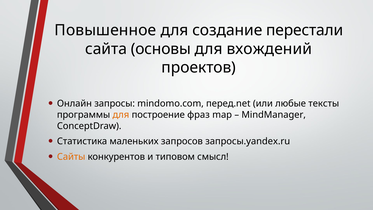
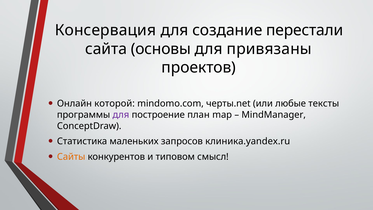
Повышенное: Повышенное -> Консервация
вхождений: вхождений -> привязаны
запросы: запросы -> которой
перед.net: перед.net -> черты.net
для at (121, 115) colour: orange -> purple
фраз: фраз -> план
запросы.yandex.ru: запросы.yandex.ru -> клиника.yandex.ru
